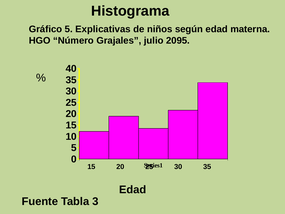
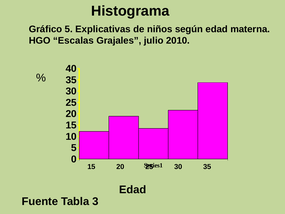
Número: Número -> Escalas
2095: 2095 -> 2010
